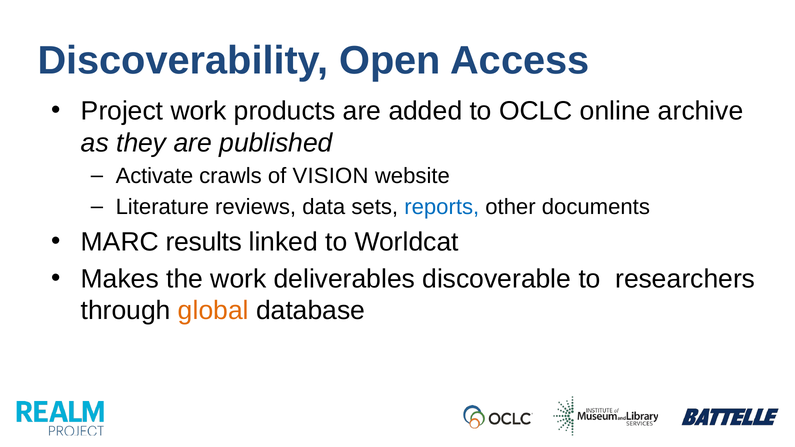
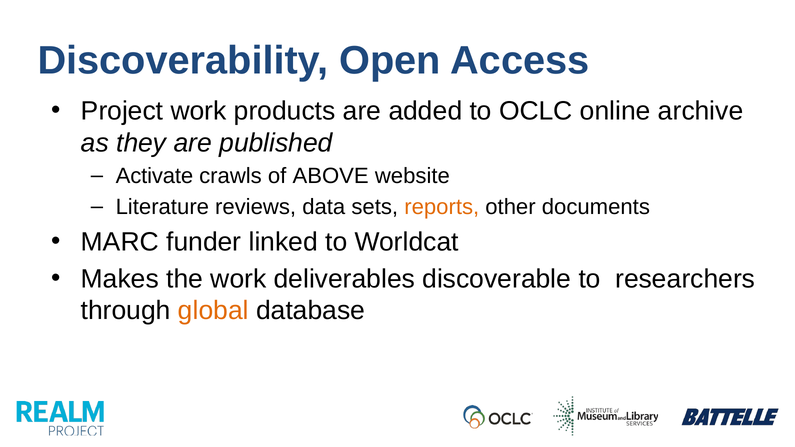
VISION: VISION -> ABOVE
reports colour: blue -> orange
results: results -> funder
